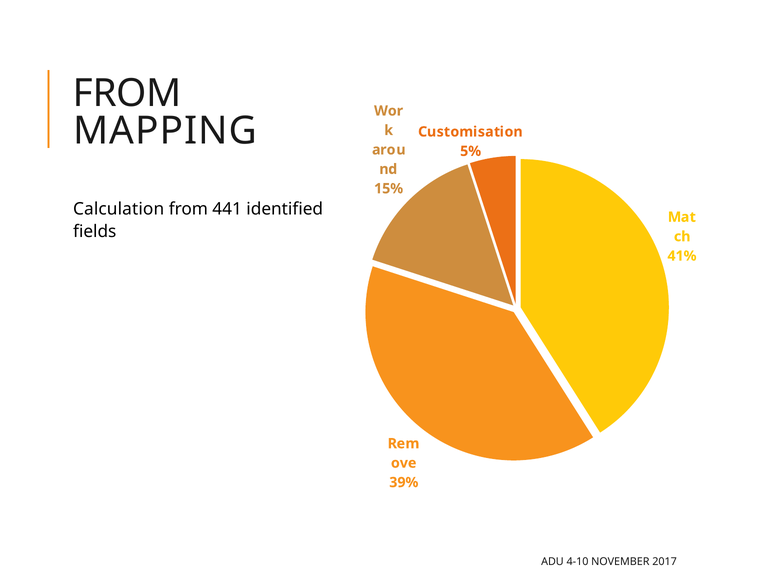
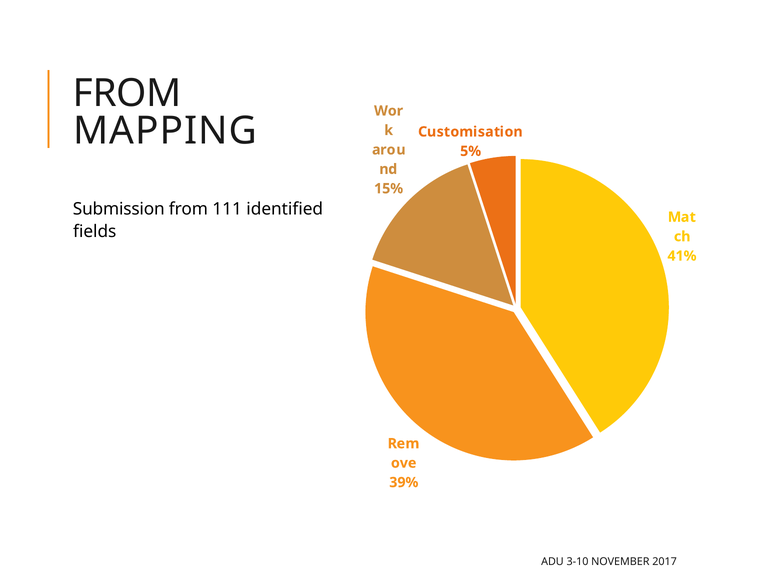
Calculation: Calculation -> Submission
441: 441 -> 111
4-10: 4-10 -> 3-10
